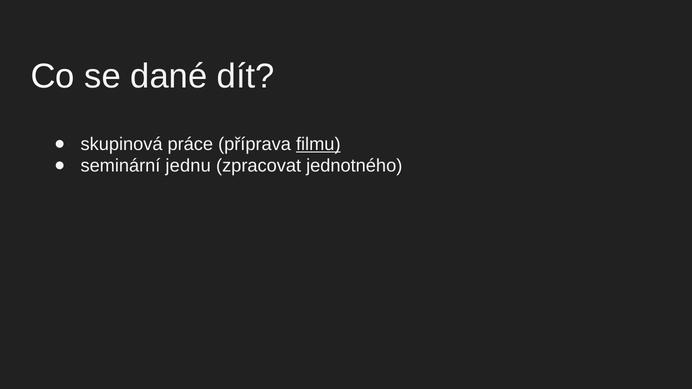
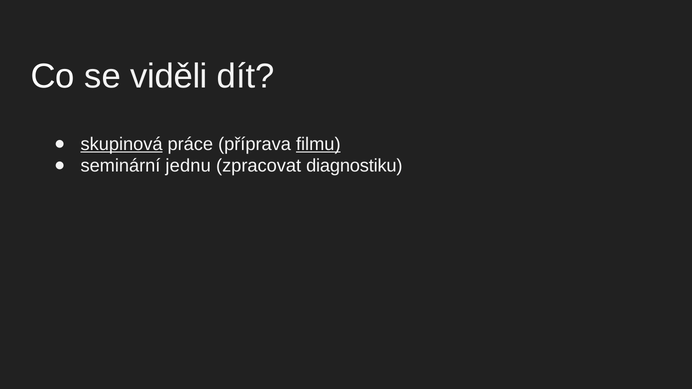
dané: dané -> viděli
skupinová underline: none -> present
jednotného: jednotného -> diagnostiku
